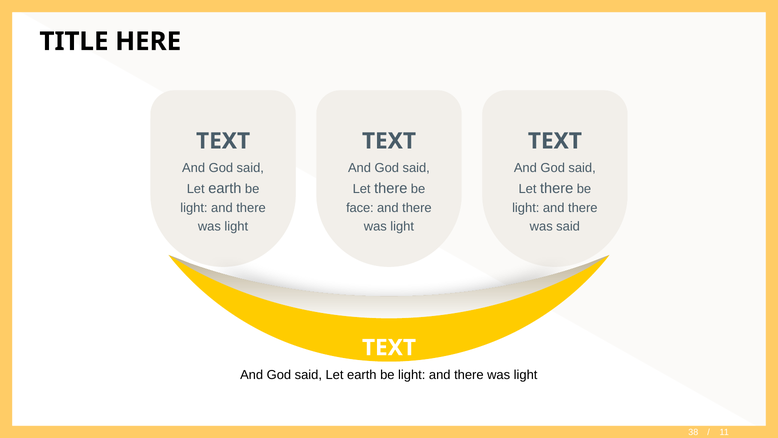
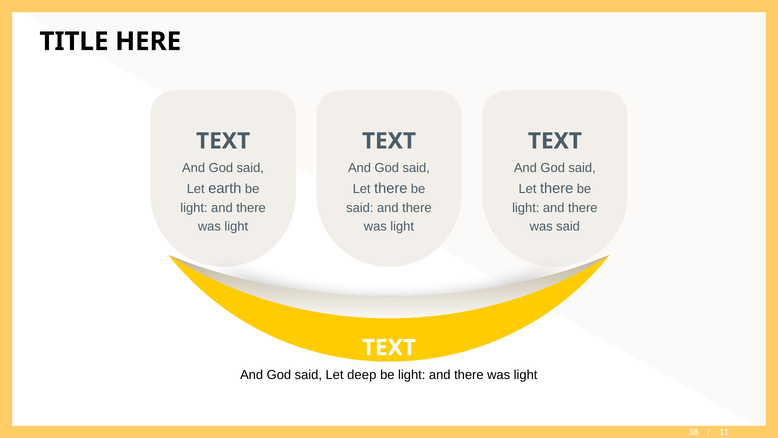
face at (360, 208): face -> said
earth at (362, 374): earth -> deep
